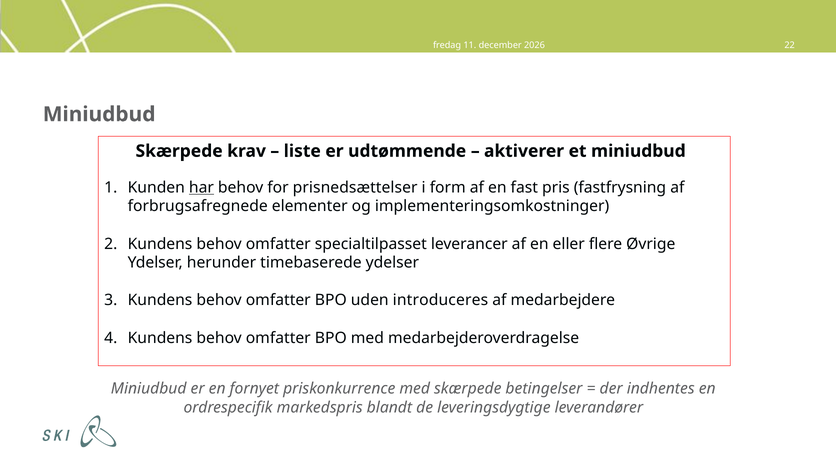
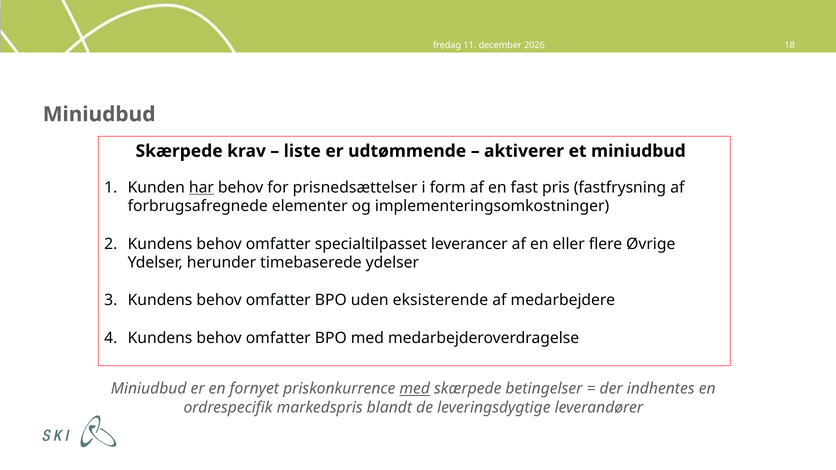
22: 22 -> 18
introduceres: introduceres -> eksisterende
med at (415, 389) underline: none -> present
